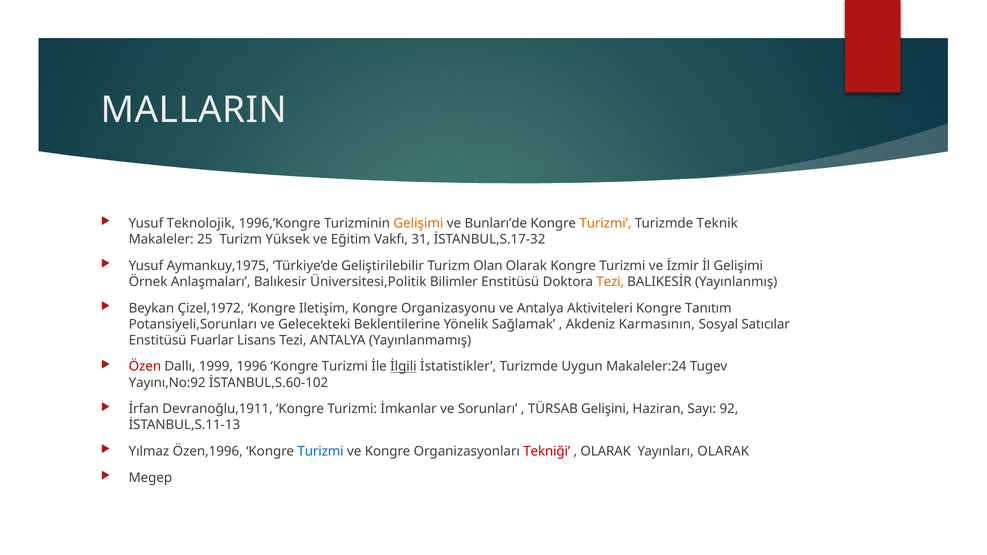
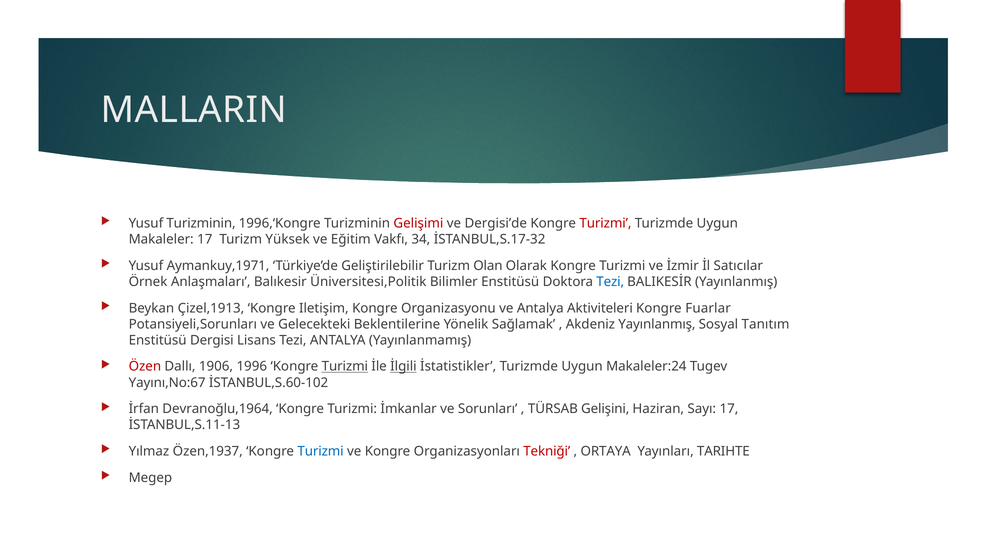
Yusuf Teknolojik: Teknolojik -> Turizminin
Gelişimi at (418, 223) colour: orange -> red
Bunları’de: Bunları’de -> Dergisi’de
Turizmi at (605, 223) colour: orange -> red
Teknik at (717, 223): Teknik -> Uygun
Makaleler 25: 25 -> 17
31: 31 -> 34
Aymankuy,1975: Aymankuy,1975 -> Aymankuy,1971
İl Gelişimi: Gelişimi -> Satıcılar
Tezi at (610, 282) colour: orange -> blue
Çizel,1972: Çizel,1972 -> Çizel,1913
Tanıtım: Tanıtım -> Fuarlar
Akdeniz Karmasının: Karmasının -> Yayınlanmış
Satıcılar: Satıcılar -> Tanıtım
Fuarlar: Fuarlar -> Dergisi
1999: 1999 -> 1906
Turizmi at (345, 367) underline: none -> present
Yayını,No:92: Yayını,No:92 -> Yayını,No:67
Devranoğlu,1911: Devranoğlu,1911 -> Devranoğlu,1964
Sayı 92: 92 -> 17
Özen,1996: Özen,1996 -> Özen,1937
OLARAK at (606, 452): OLARAK -> ORTAYA
Yayınları OLARAK: OLARAK -> TARIHTE
